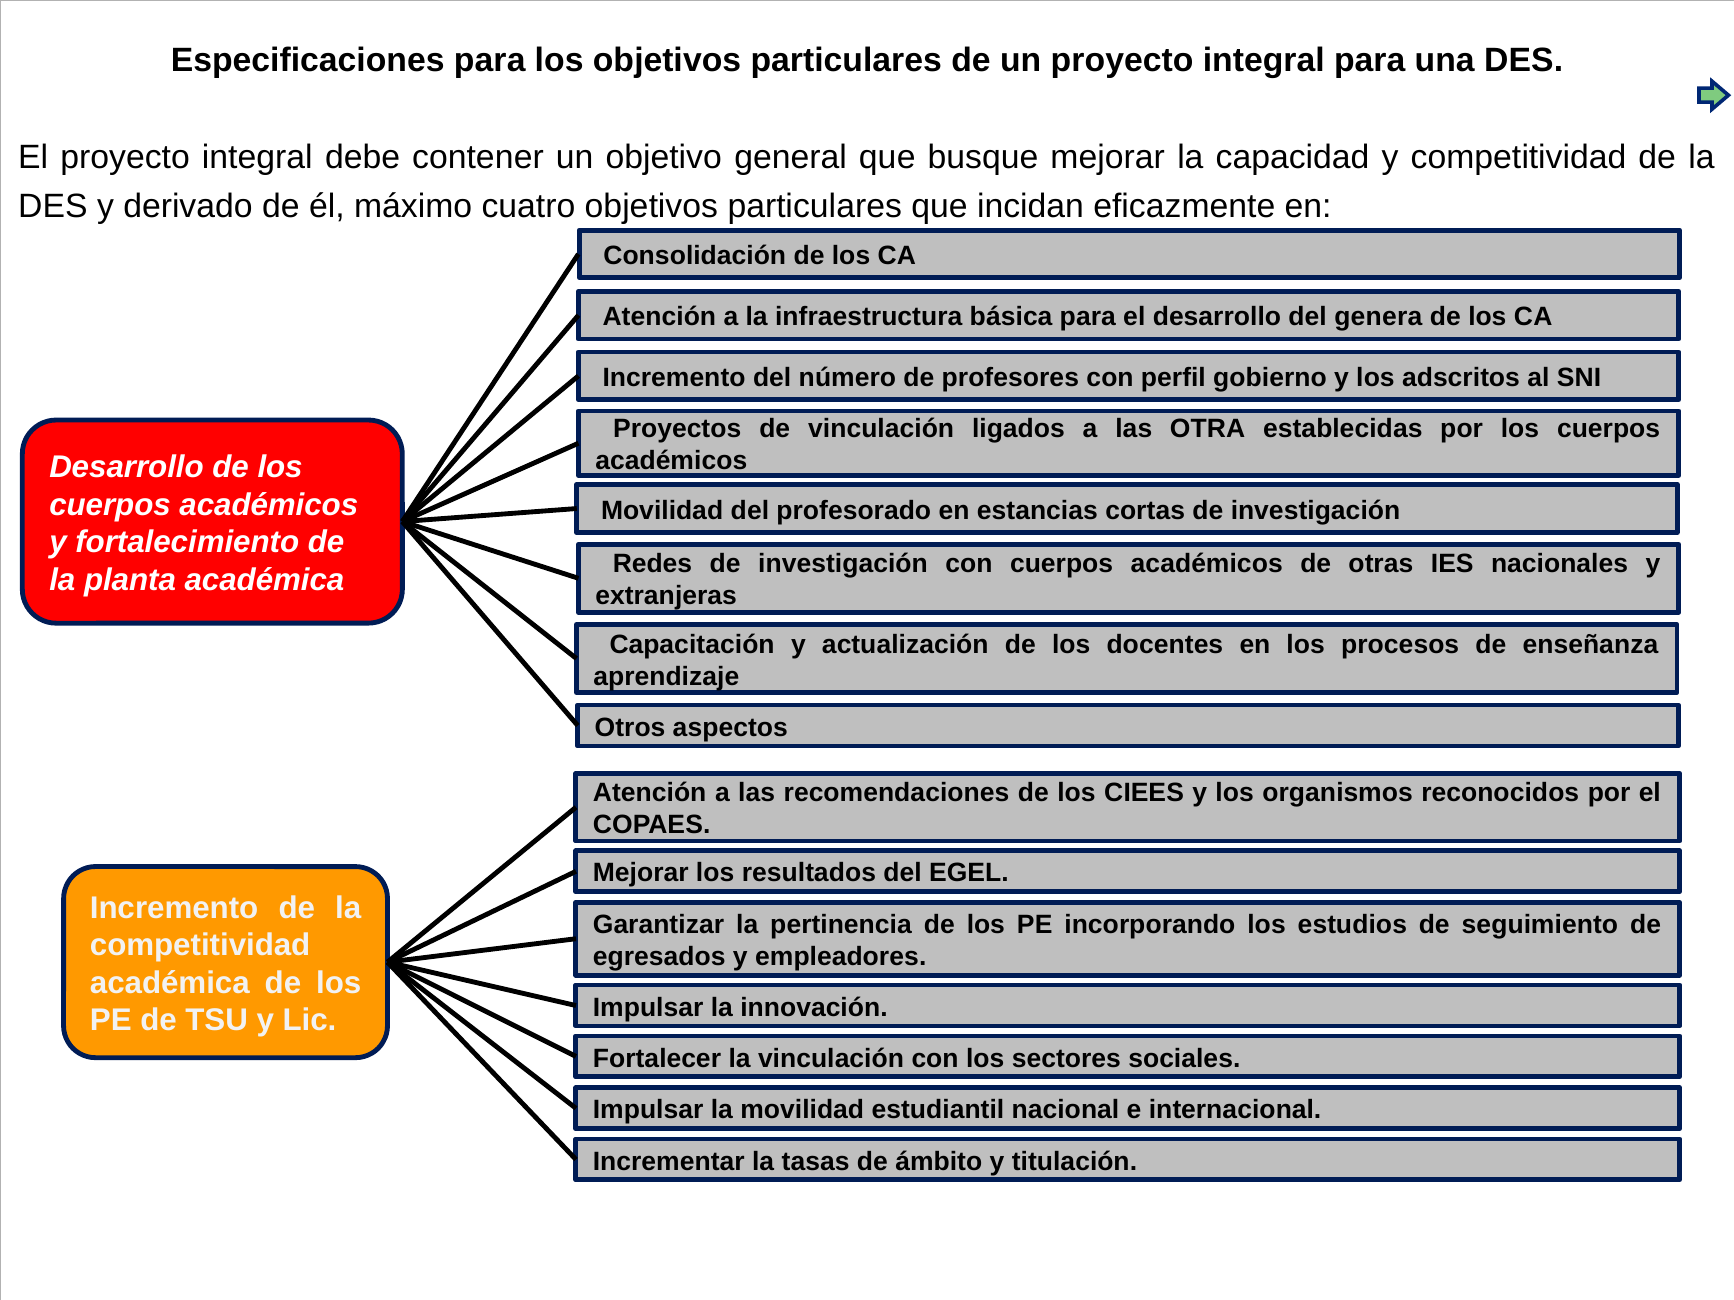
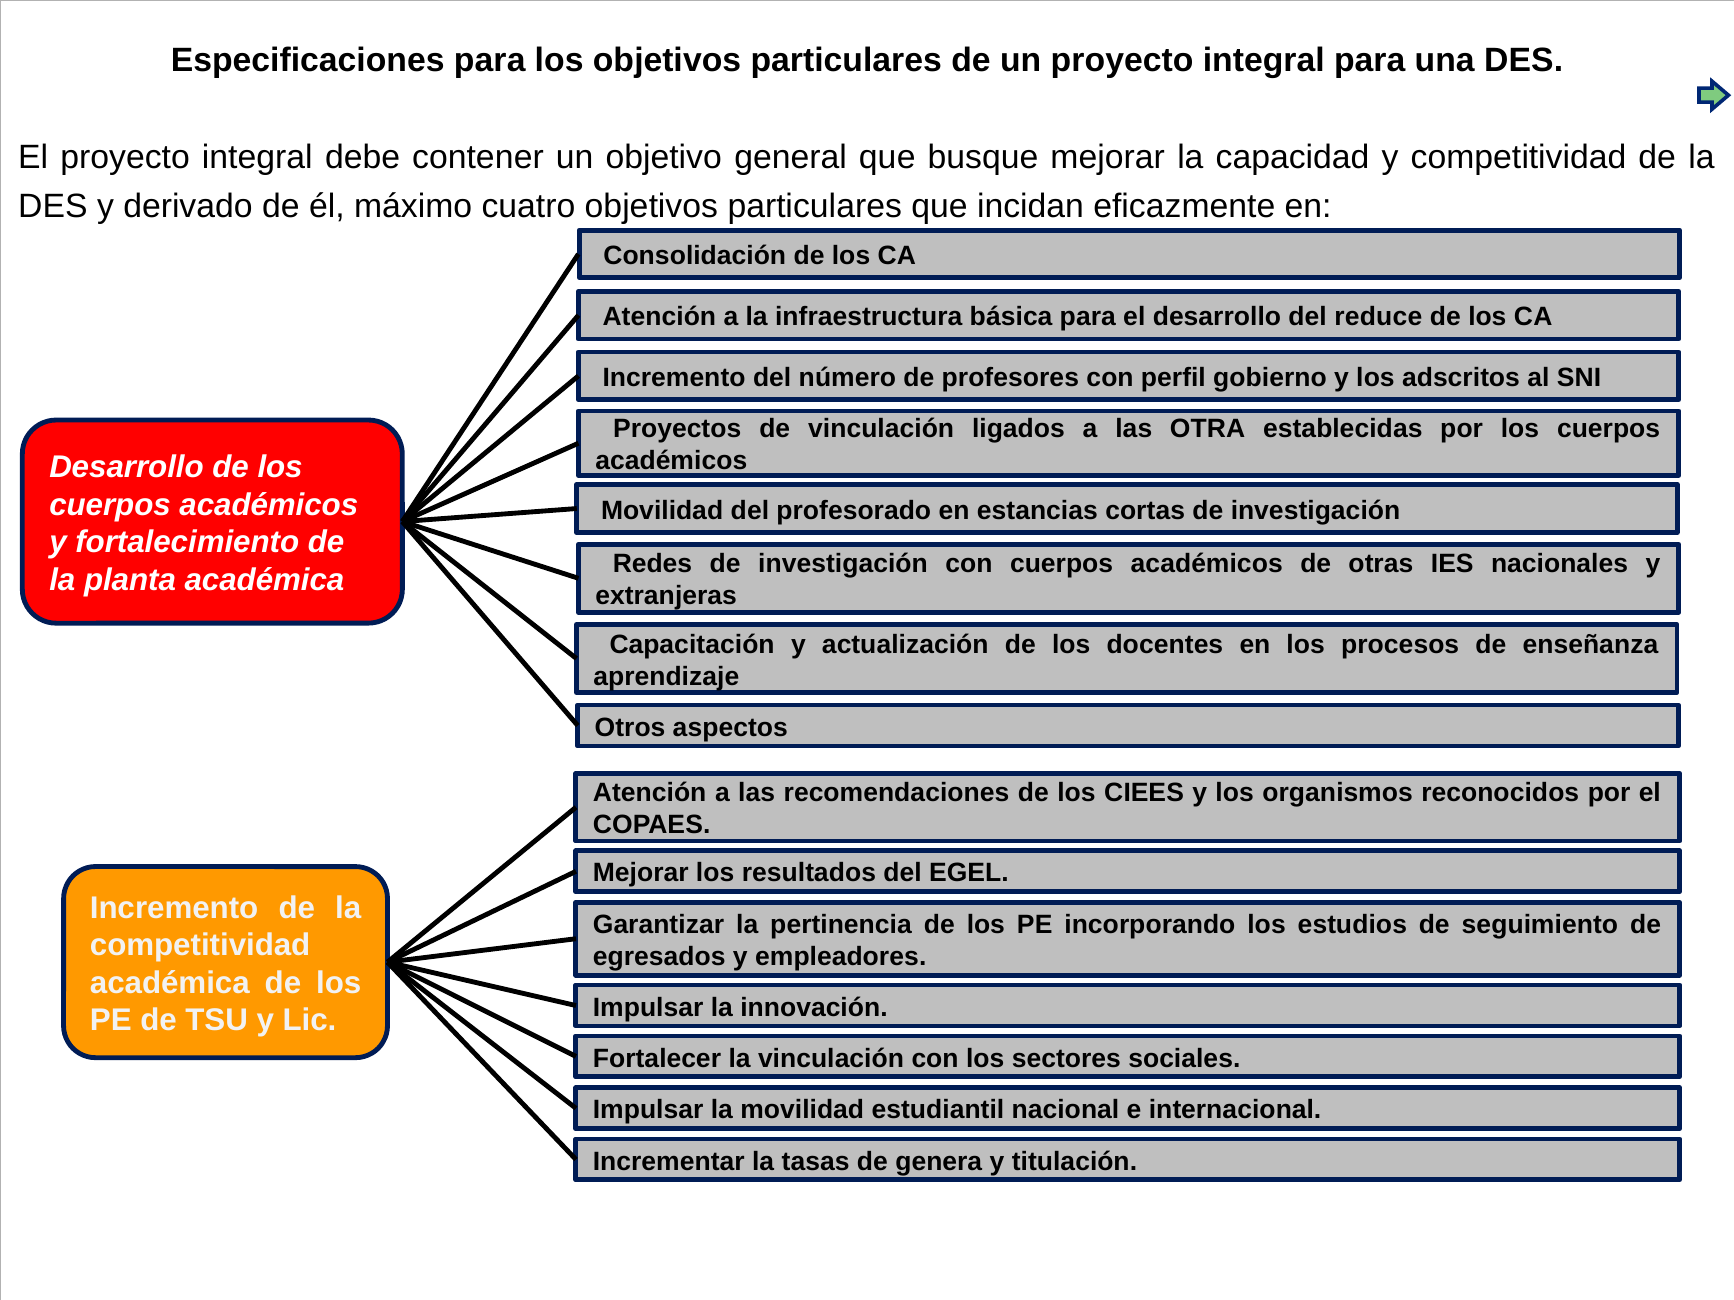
genera: genera -> reduce
ámbito: ámbito -> genera
